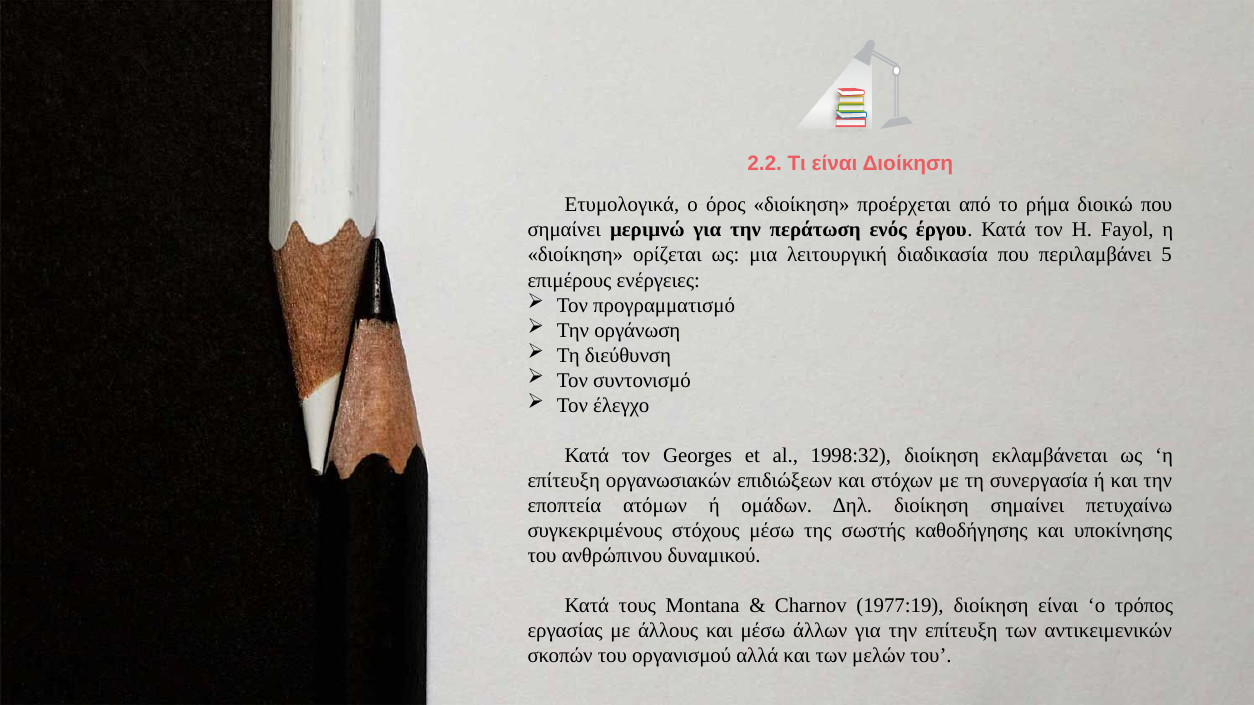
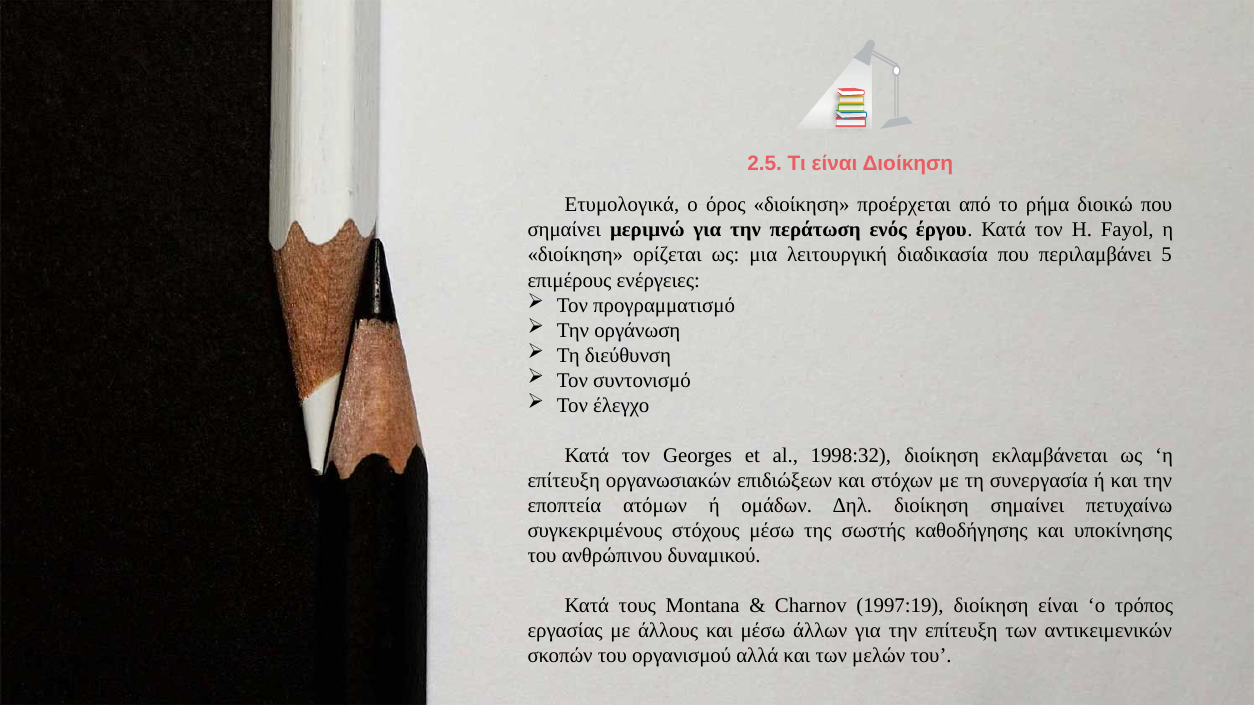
2.2: 2.2 -> 2.5
1977:19: 1977:19 -> 1997:19
